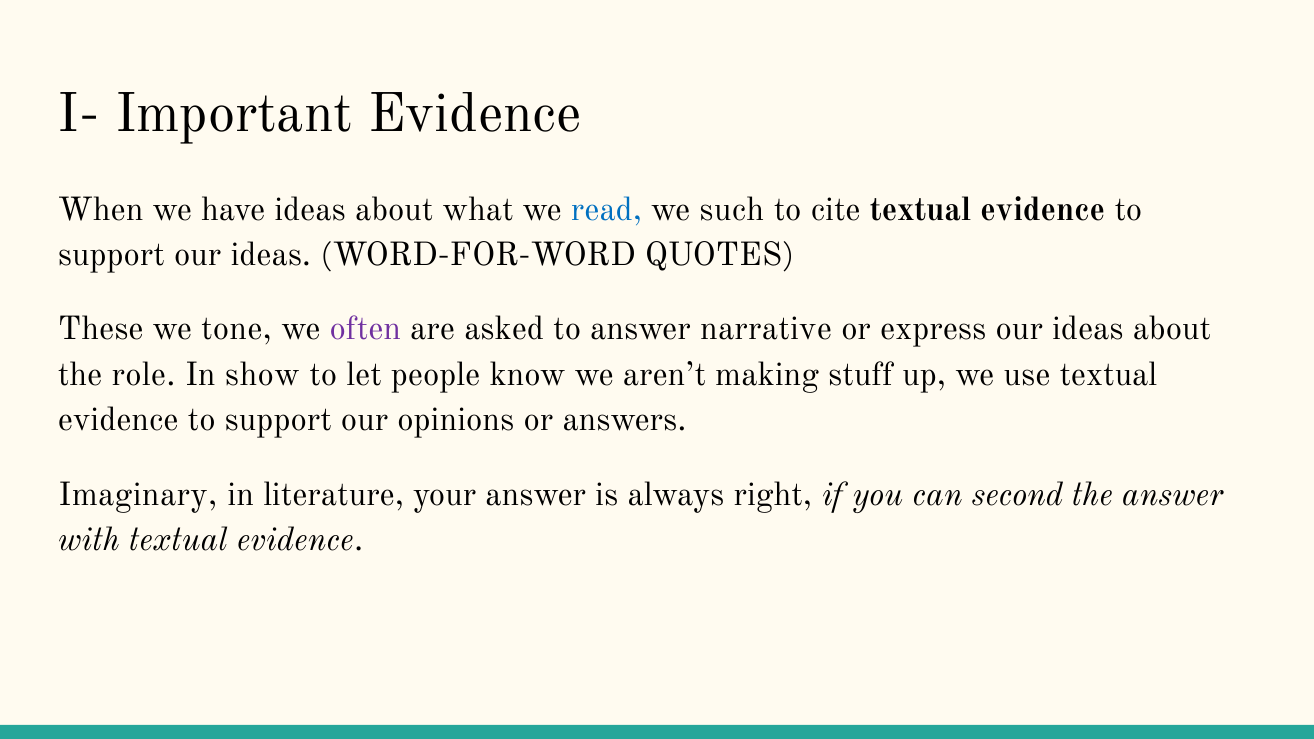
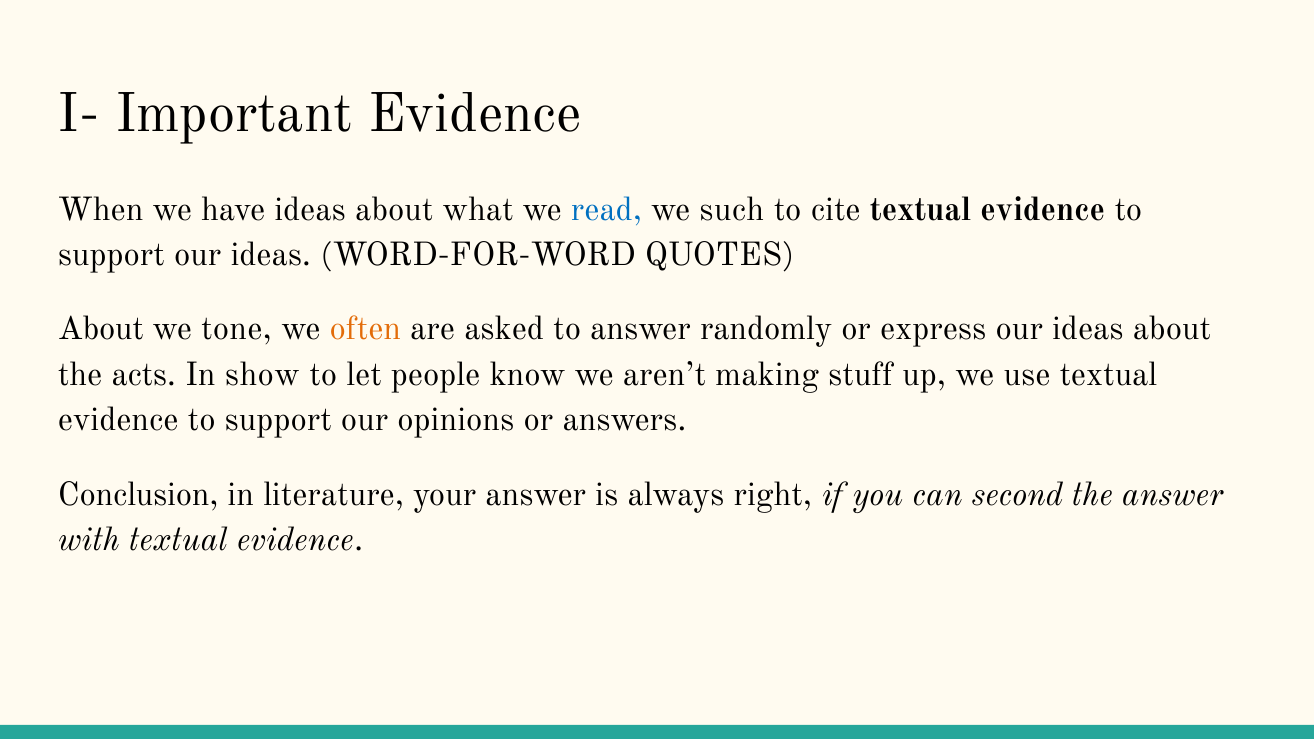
These at (101, 329): These -> About
often colour: purple -> orange
narrative: narrative -> randomly
role: role -> acts
Imaginary: Imaginary -> Conclusion
